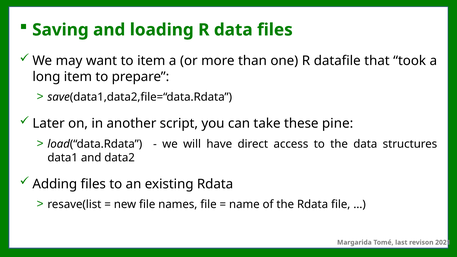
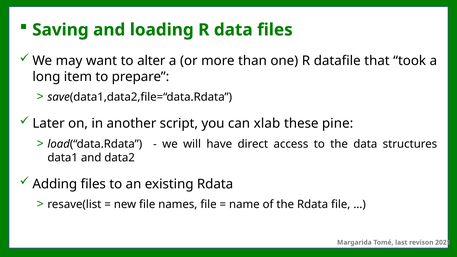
to item: item -> alter
take: take -> xlab
